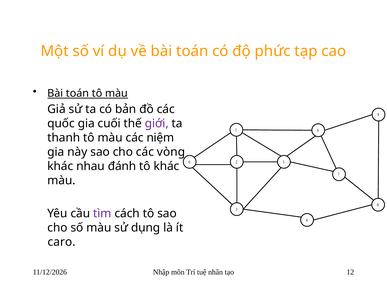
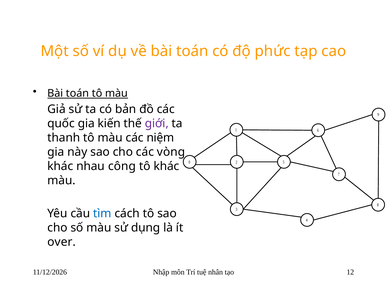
cuối: cuối -> kiến
đánh: đánh -> công
tìm colour: purple -> blue
caro: caro -> over
